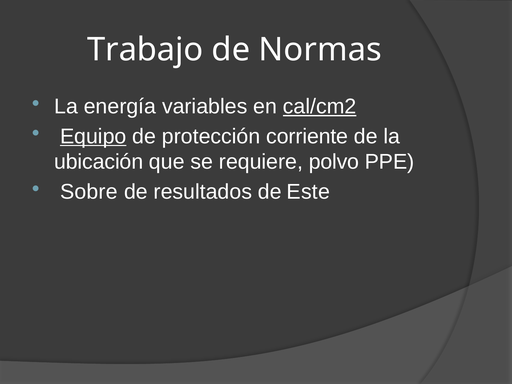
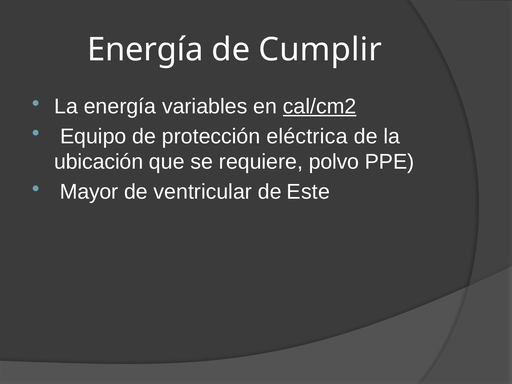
Trabajo at (145, 50): Trabajo -> Energía
Normas: Normas -> Cumplir
Equipo underline: present -> none
corriente: corriente -> eléctrica
Sobre: Sobre -> Mayor
resultados: resultados -> ventricular
